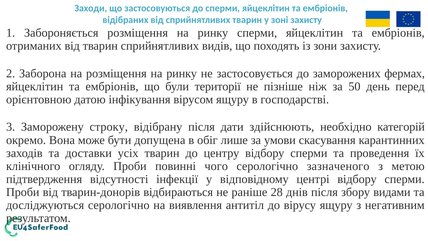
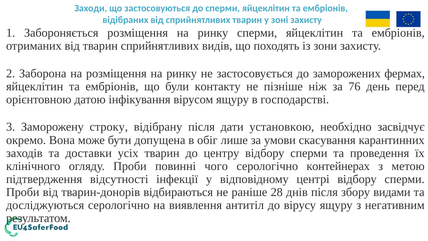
території: території -> контакту
50: 50 -> 76
здійснюють: здійснюють -> установкою
категорій: категорій -> засвідчує
зазначеного: зазначеного -> контейнерах
